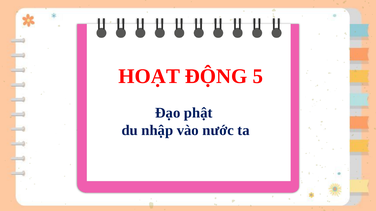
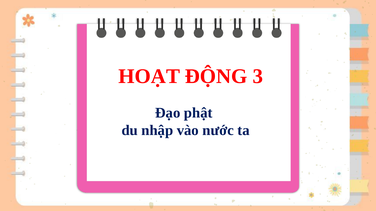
5: 5 -> 3
